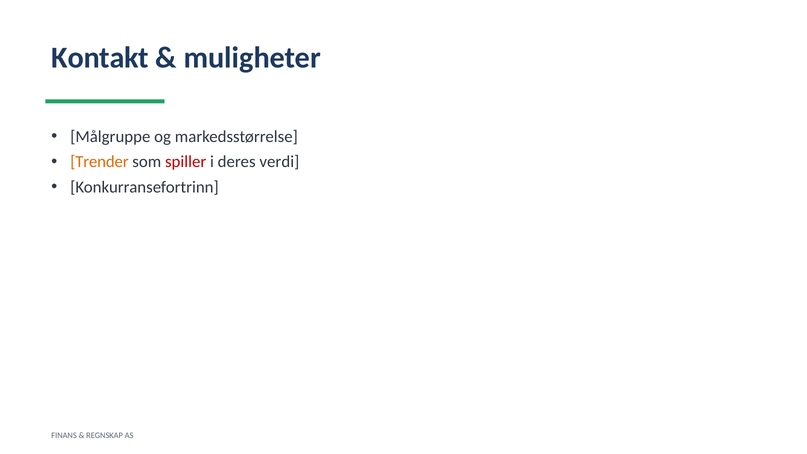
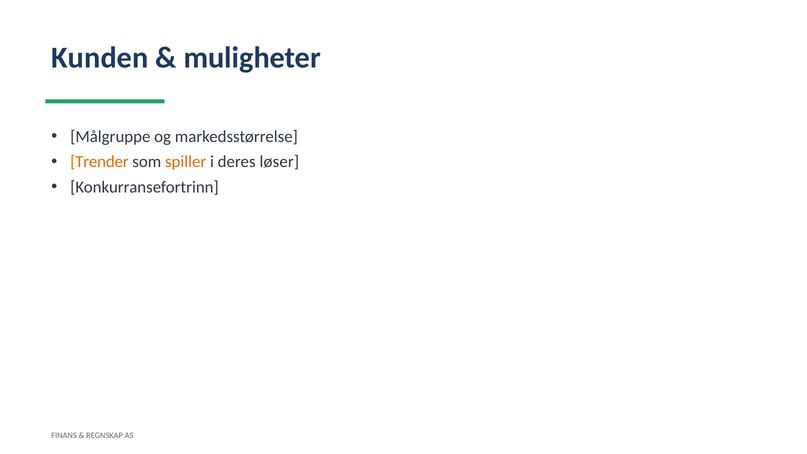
Kontakt: Kontakt -> Kunden
spiller colour: red -> orange
verdi: verdi -> løser
